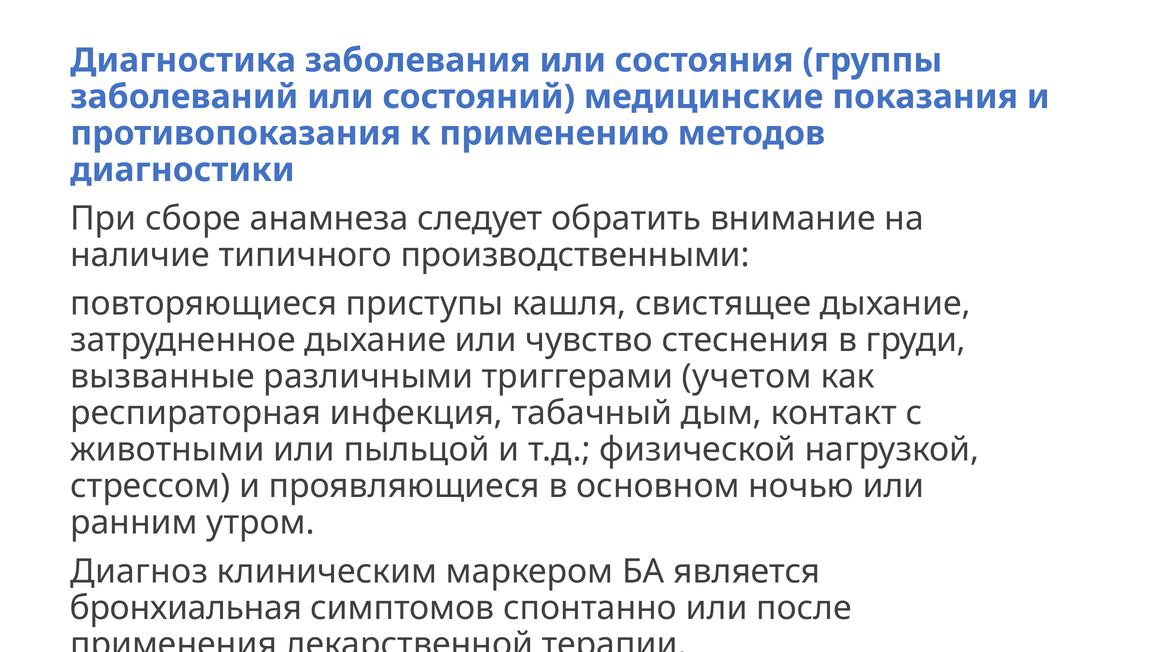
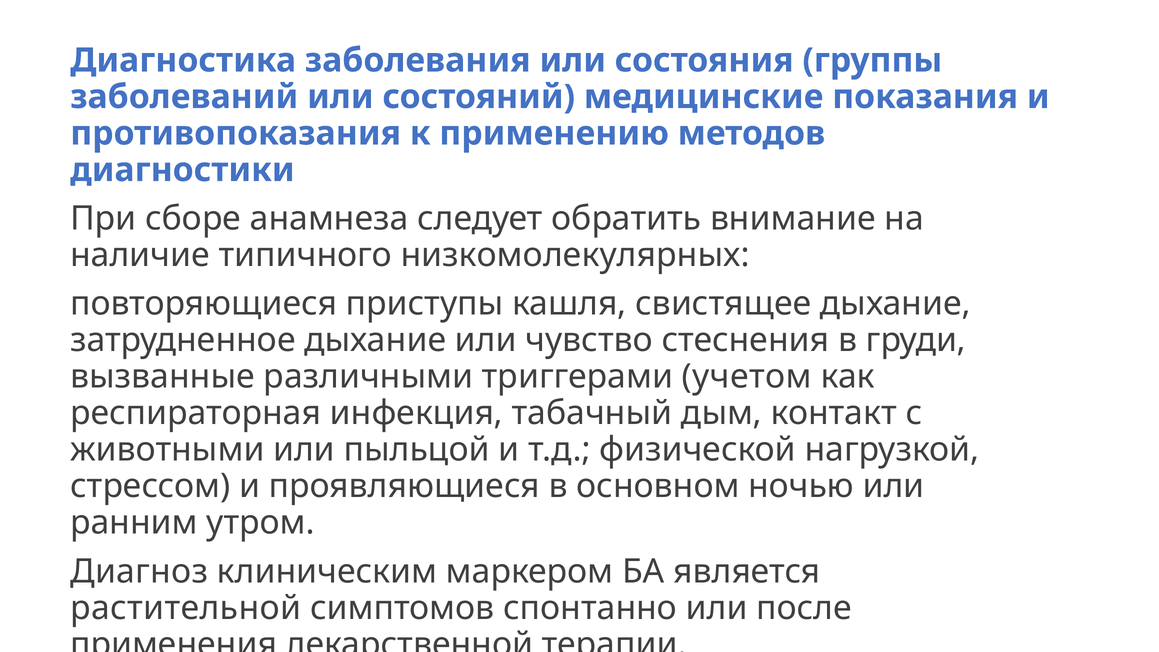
производственными: производственными -> низкомолекулярных
бронхиальная: бронхиальная -> растительной
